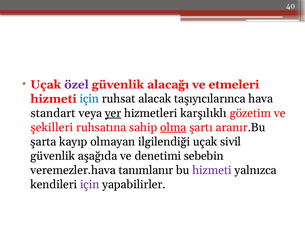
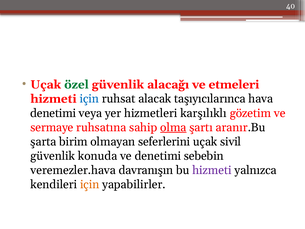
özel colour: purple -> green
standart at (53, 113): standart -> denetimi
yer underline: present -> none
şekilleri: şekilleri -> sermaye
kayıp: kayıp -> birim
ilgilendiği: ilgilendiği -> seferlerini
aşağıda: aşağıda -> konuda
tanımlanır: tanımlanır -> davranışın
için at (90, 184) colour: purple -> orange
